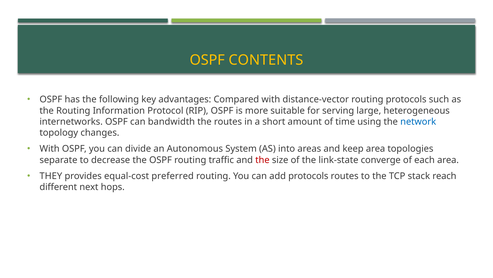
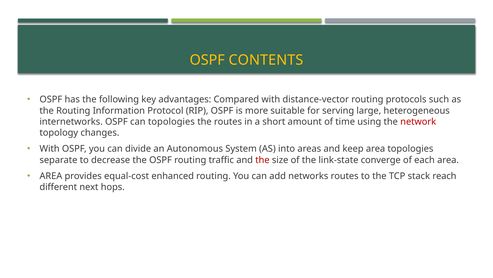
can bandwidth: bandwidth -> topologies
network colour: blue -> red
THEY at (51, 176): THEY -> AREA
preferred: preferred -> enhanced
add protocols: protocols -> networks
